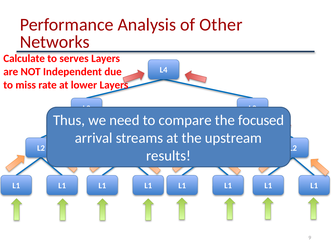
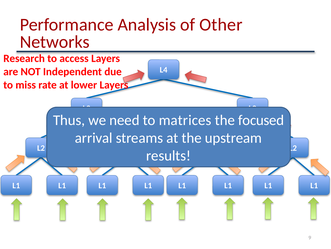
Calculate: Calculate -> Research
serves: serves -> access
compare: compare -> matrices
